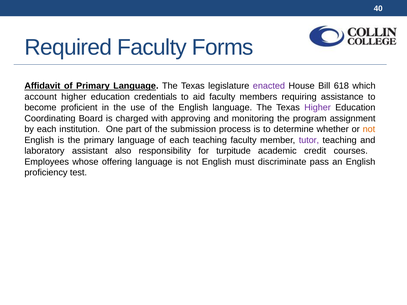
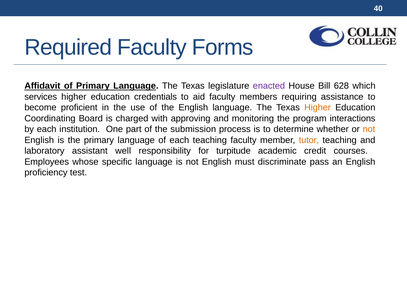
618: 618 -> 628
account: account -> services
Higher at (318, 108) colour: purple -> orange
assignment: assignment -> interactions
tutor colour: purple -> orange
also: also -> well
offering: offering -> specific
